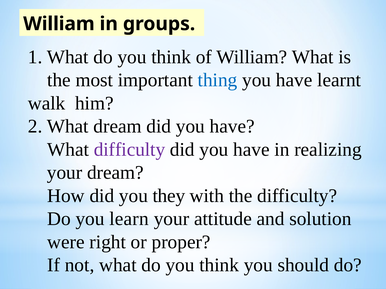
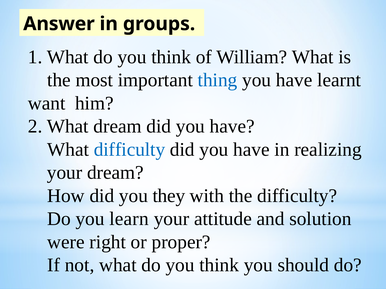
William at (59, 24): William -> Answer
walk: walk -> want
difficulty at (129, 150) colour: purple -> blue
